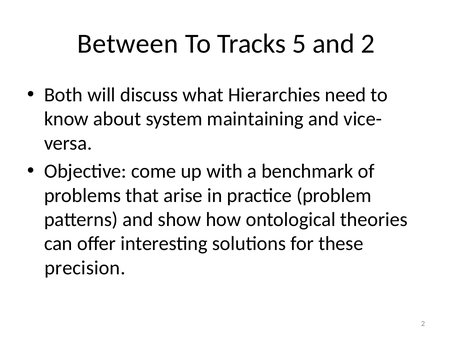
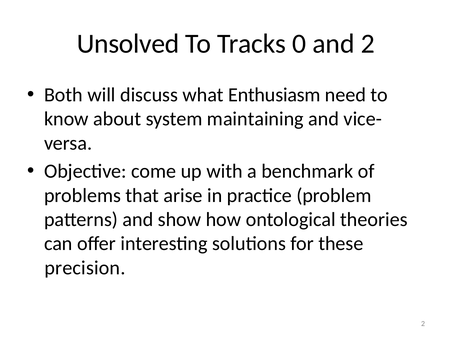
Between: Between -> Unsolved
5: 5 -> 0
Hierarchies: Hierarchies -> Enthusiasm
